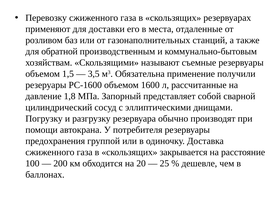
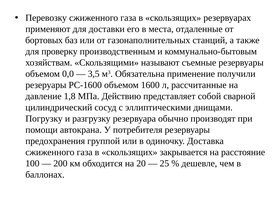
розливом: розливом -> бортовых
обратной: обратной -> проверку
1,5: 1,5 -> 0,0
Запорный: Запорный -> Действию
